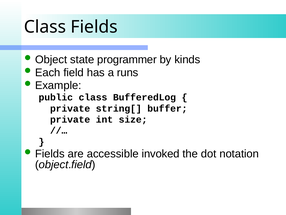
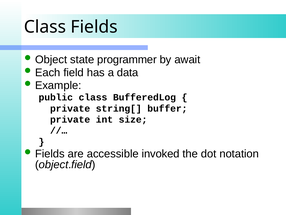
kinds: kinds -> await
runs: runs -> data
